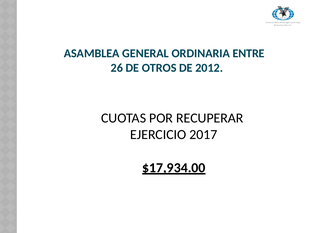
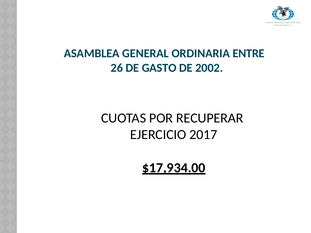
OTROS: OTROS -> GASTO
2012: 2012 -> 2002
